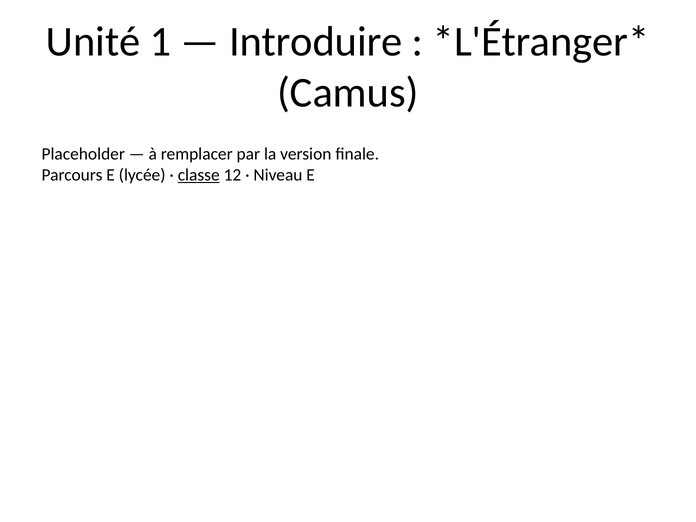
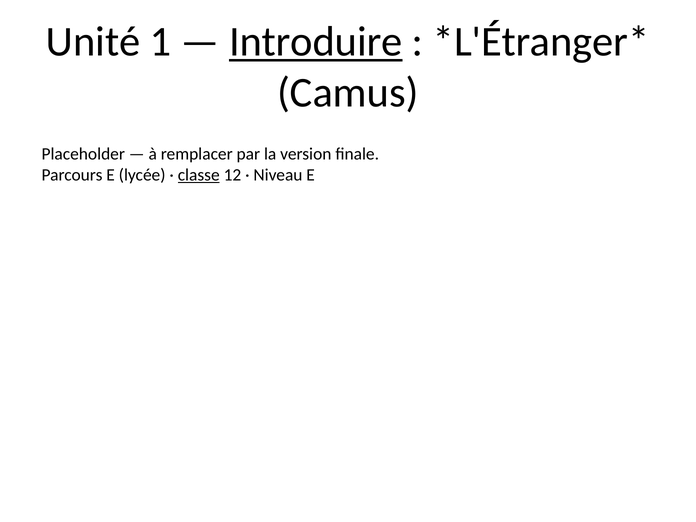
Introduire underline: none -> present
